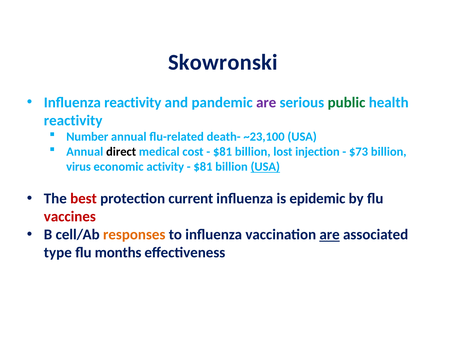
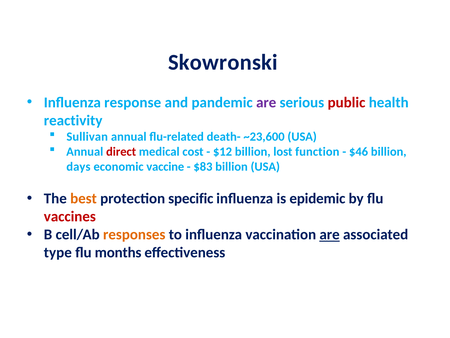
Influenza reactivity: reactivity -> response
public colour: green -> red
Number: Number -> Sullivan
~23,100: ~23,100 -> ~23,600
direct colour: black -> red
$81 at (223, 152): $81 -> $12
injection: injection -> function
$73: $73 -> $46
virus: virus -> days
activity: activity -> vaccine
$81 at (203, 167): $81 -> $83
USA at (265, 167) underline: present -> none
best colour: red -> orange
current: current -> specific
